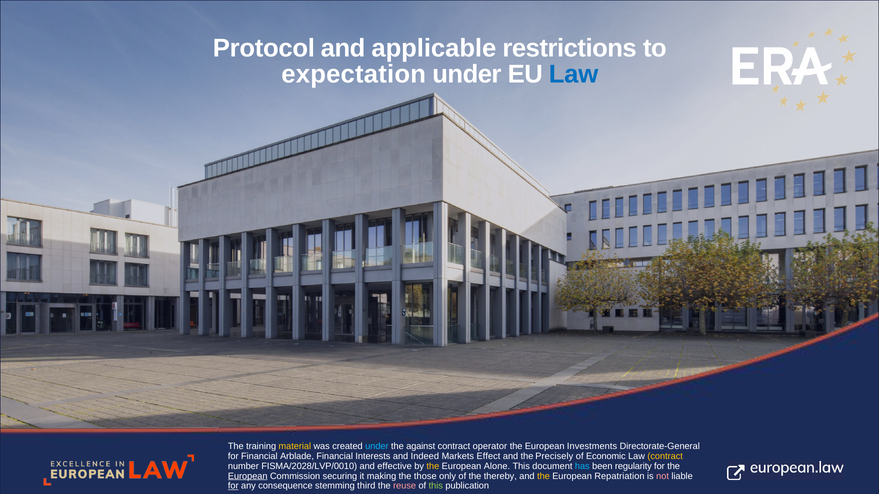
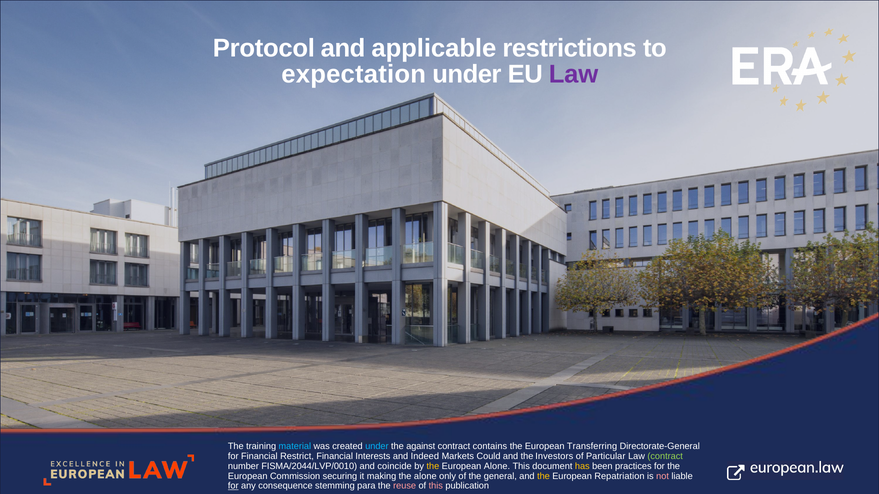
Law at (574, 74) colour: blue -> purple
material colour: yellow -> light blue
operator: operator -> contains
Investments: Investments -> Transferring
Arblade: Arblade -> Restrict
Effect: Effect -> Could
Precisely: Precisely -> Investors
Economic: Economic -> Particular
contract at (665, 457) colour: yellow -> light green
FISMA/2028/LVP/0010: FISMA/2028/LVP/0010 -> FISMA/2044/LVP/0010
effective: effective -> coincide
has colour: light blue -> yellow
regularity: regularity -> practices
European at (248, 476) underline: present -> none
the those: those -> alone
thereby: thereby -> general
third: third -> para
this at (436, 486) colour: light green -> pink
